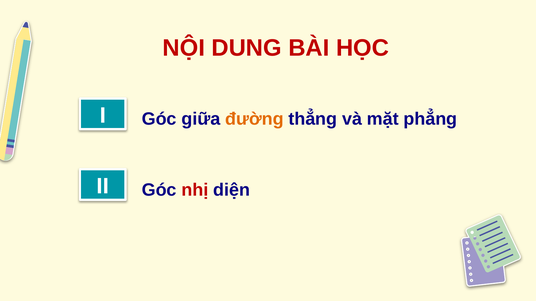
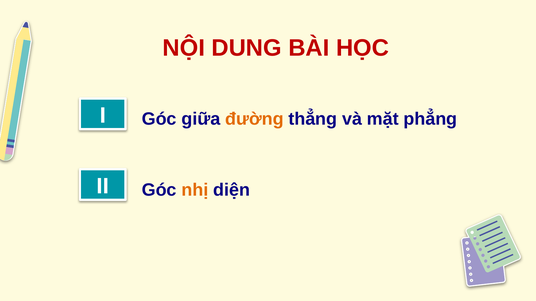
nhị colour: red -> orange
